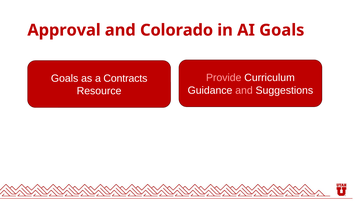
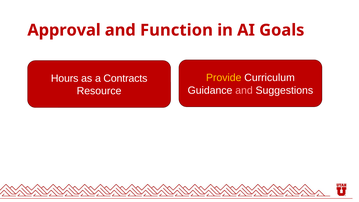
Colorado: Colorado -> Function
Provide colour: pink -> yellow
Goals at (65, 78): Goals -> Hours
